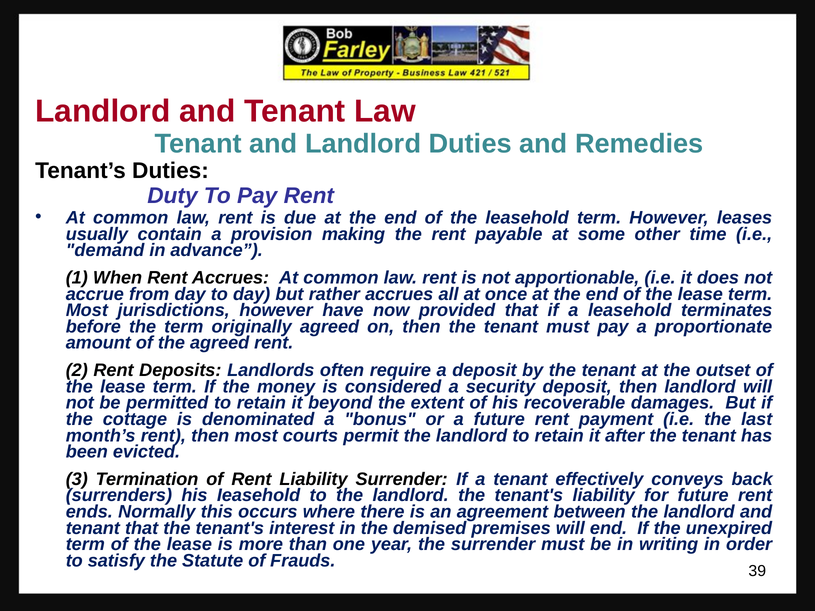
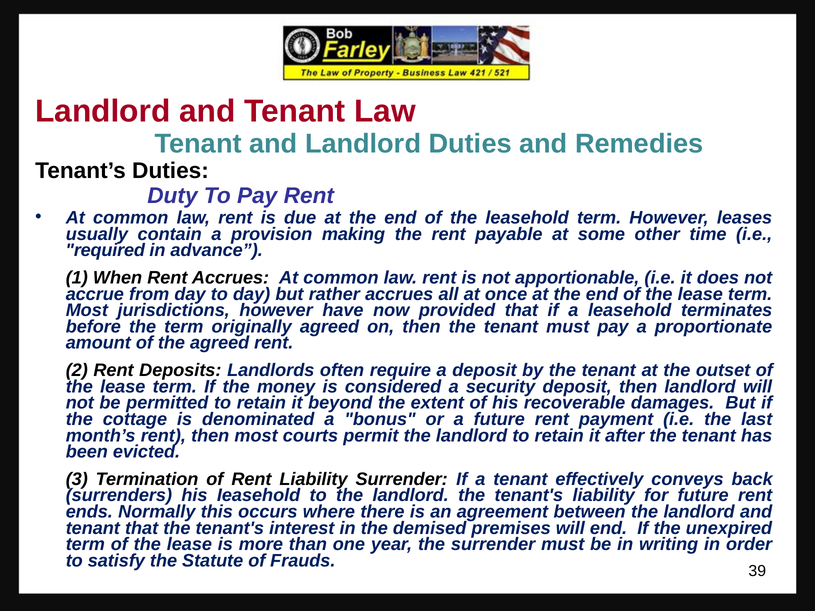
demand: demand -> required
